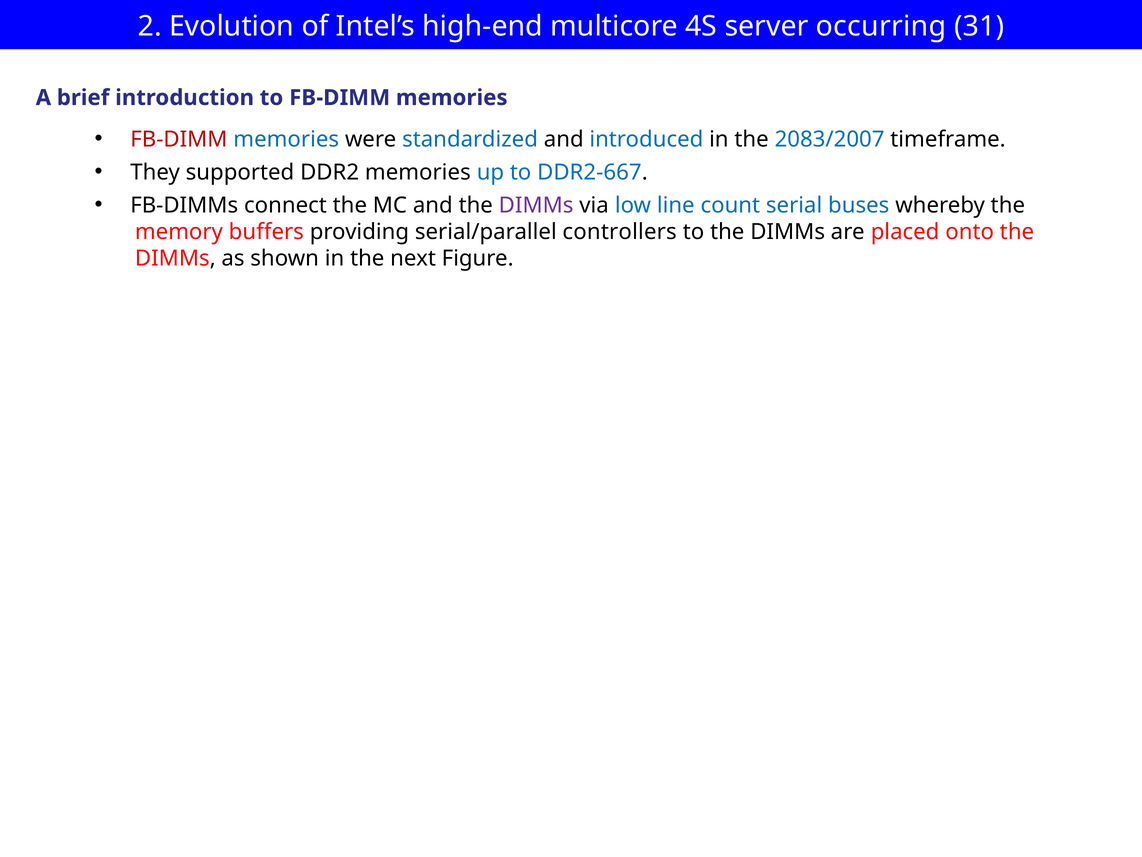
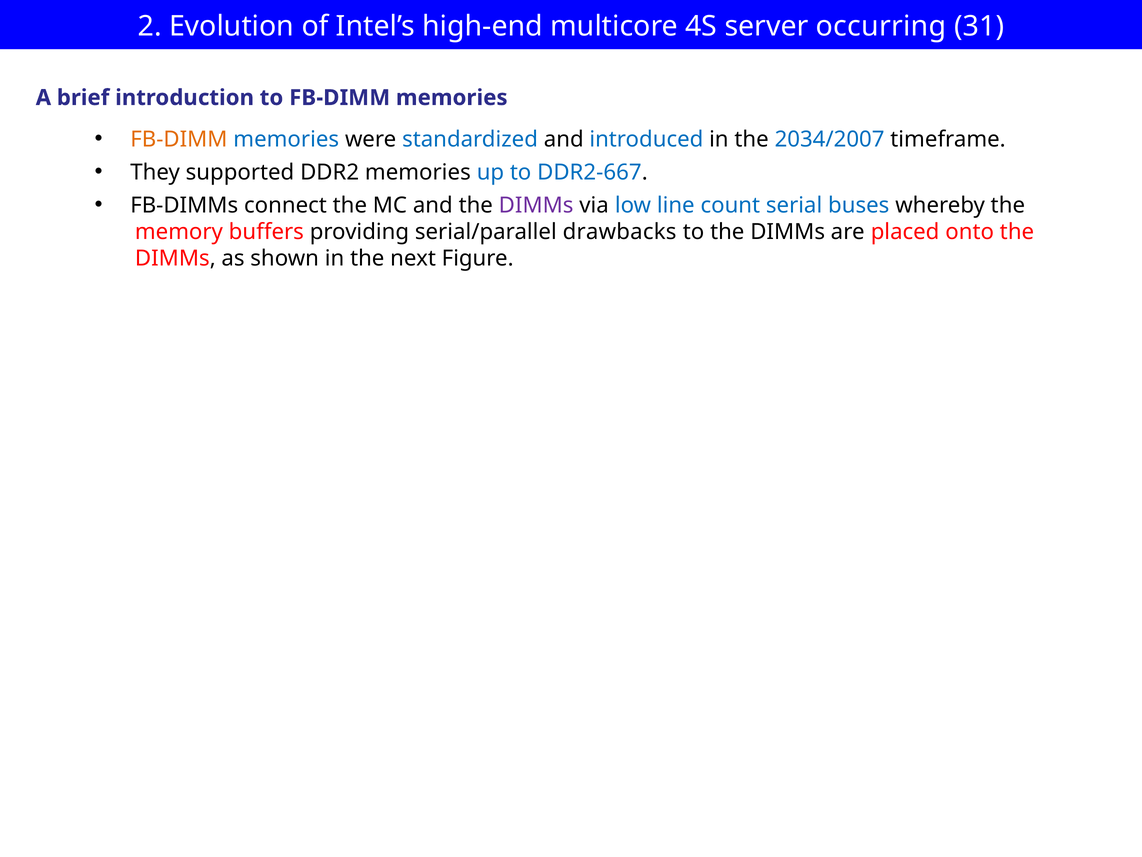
FB-DIMM at (179, 139) colour: red -> orange
2083/2007: 2083/2007 -> 2034/2007
controllers: controllers -> drawbacks
